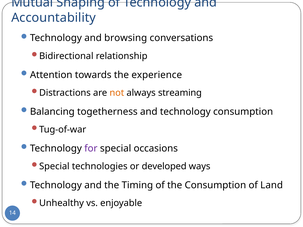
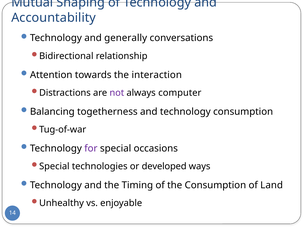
browsing: browsing -> generally
experience: experience -> interaction
not colour: orange -> purple
streaming: streaming -> computer
